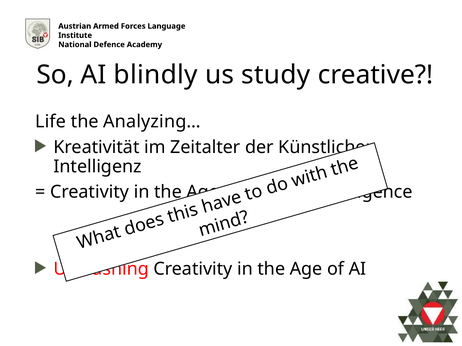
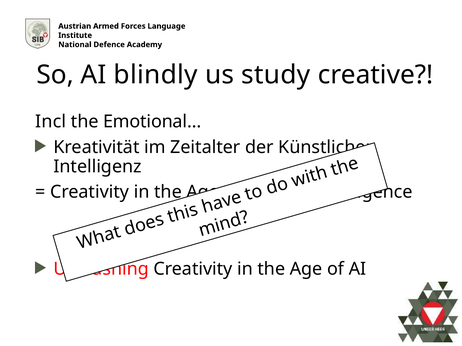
Life: Life -> Incl
Analyzing…: Analyzing… -> Emotional…
